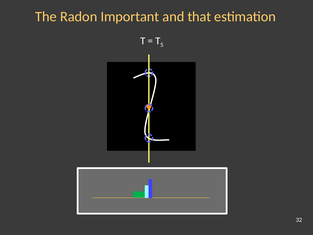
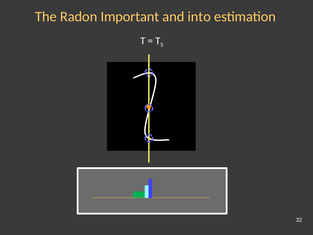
that: that -> into
